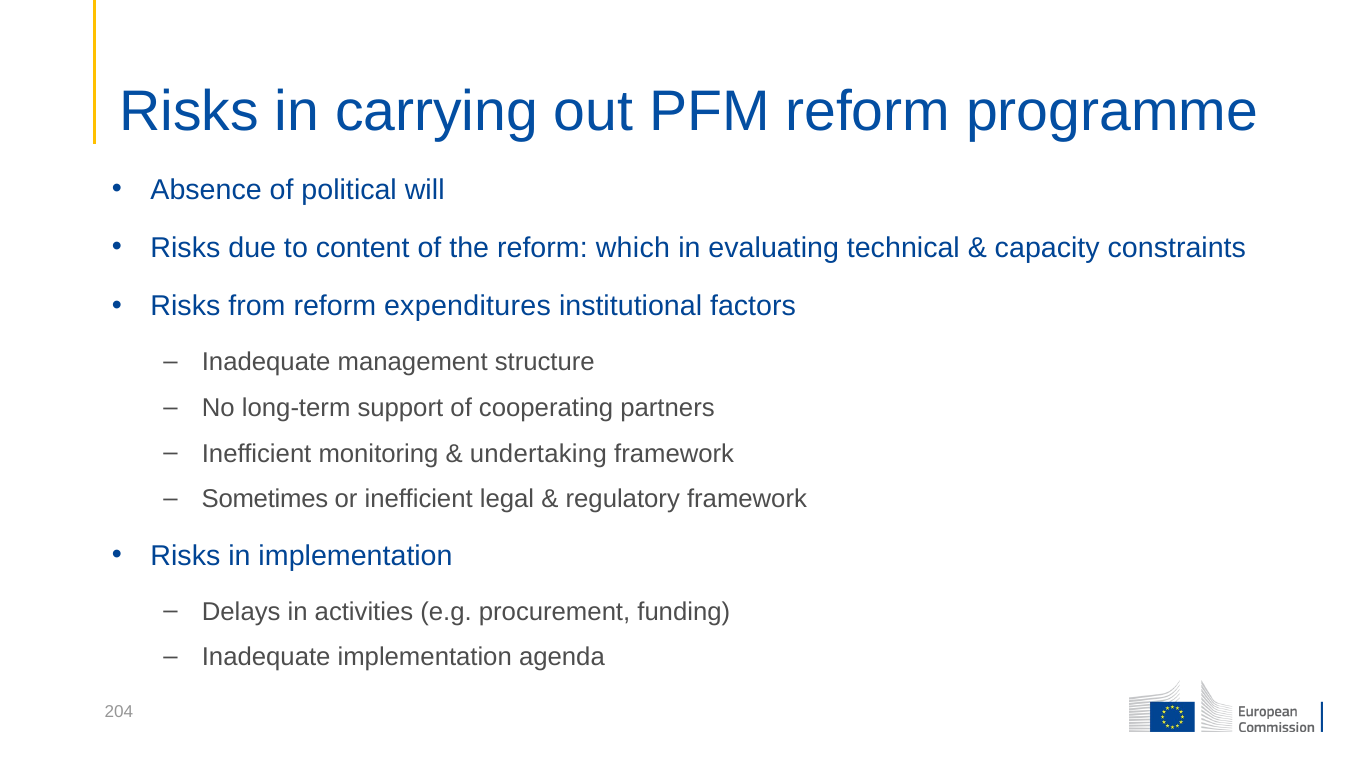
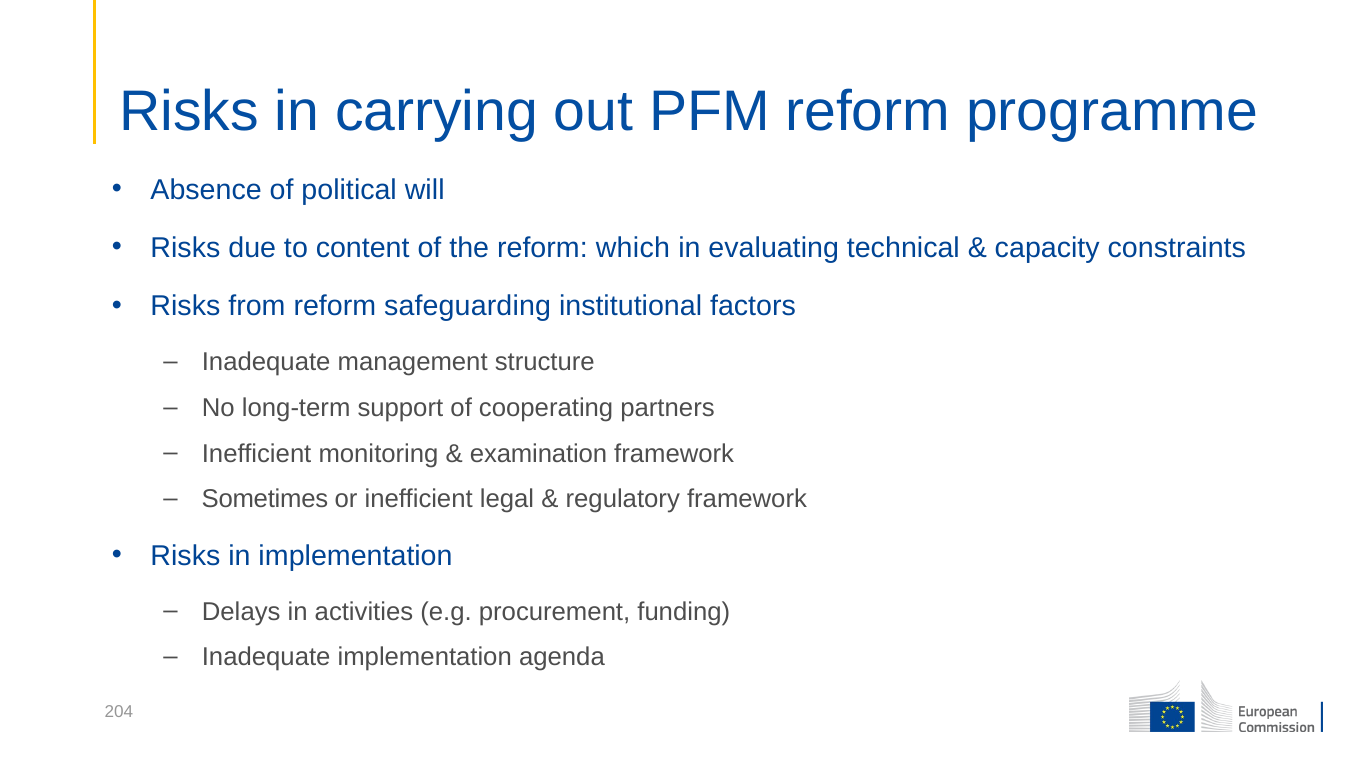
expenditures: expenditures -> safeguarding
undertaking: undertaking -> examination
